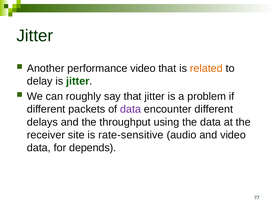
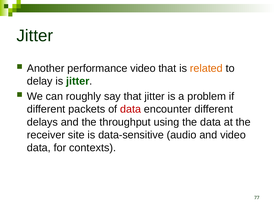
data at (131, 109) colour: purple -> red
rate-sensitive: rate-sensitive -> data-sensitive
depends: depends -> contexts
